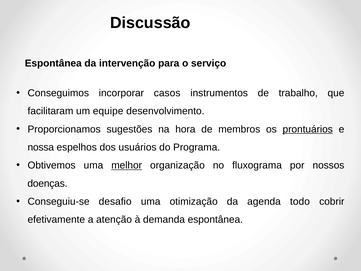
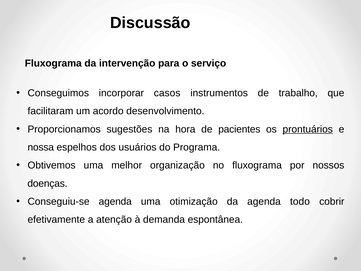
Espontânea at (53, 63): Espontânea -> Fluxograma
equipe: equipe -> acordo
membros: membros -> pacientes
melhor underline: present -> none
Conseguiu-se desafio: desafio -> agenda
